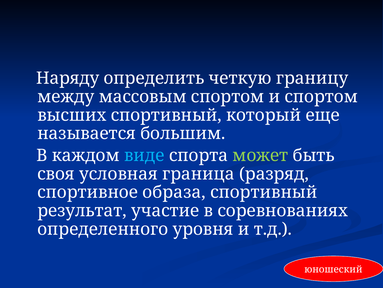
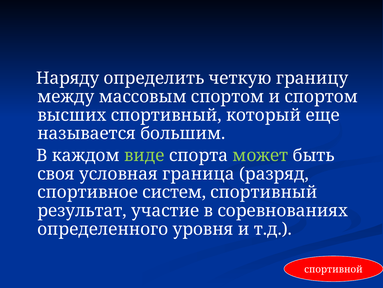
виде colour: light blue -> light green
образа: образа -> систем
юношеский: юношеский -> спортивной
